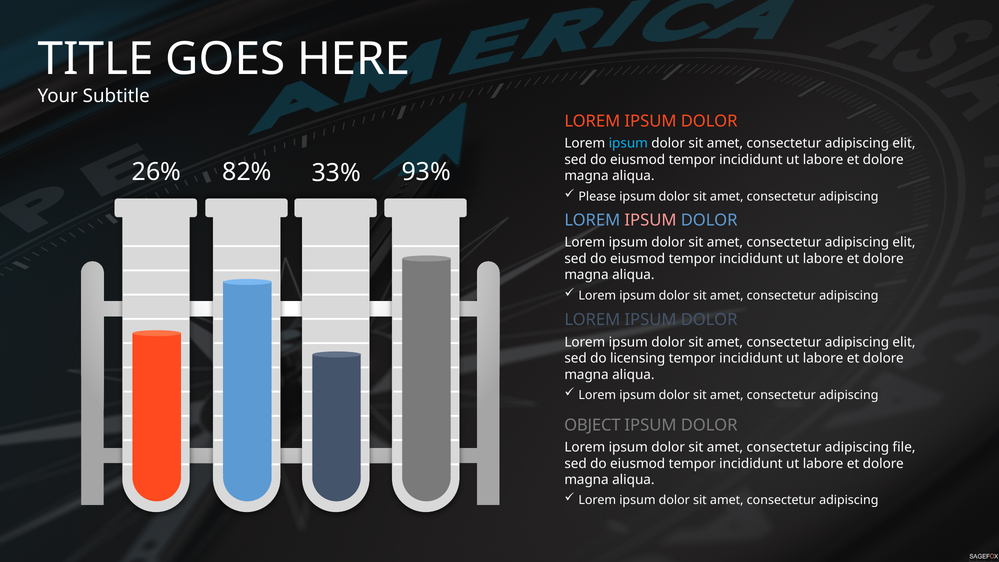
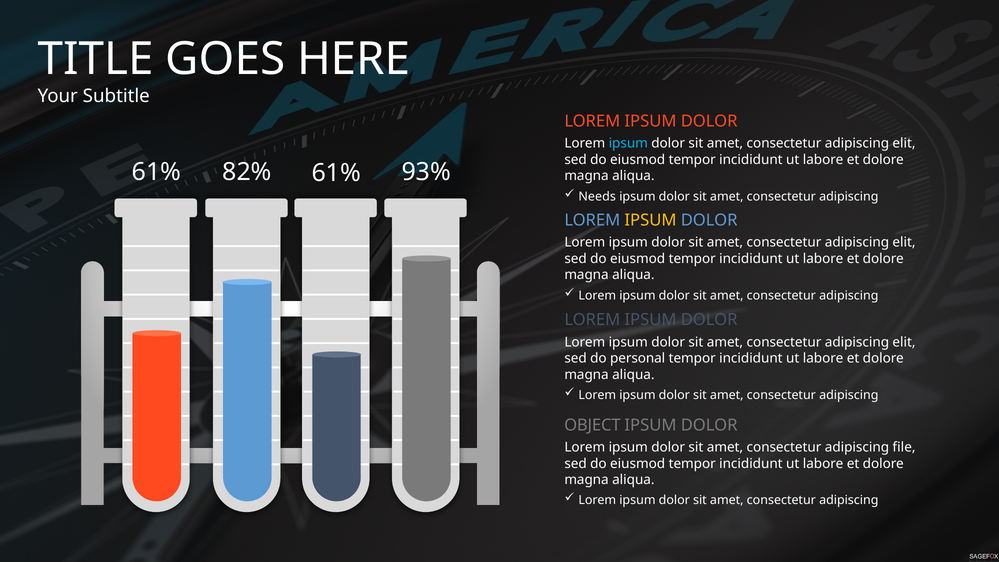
26% at (156, 172): 26% -> 61%
82% 33%: 33% -> 61%
Please: Please -> Needs
IPSUM at (651, 220) colour: pink -> yellow
licensing: licensing -> personal
